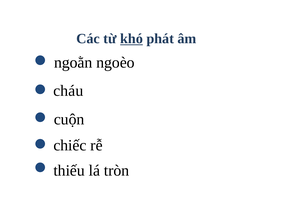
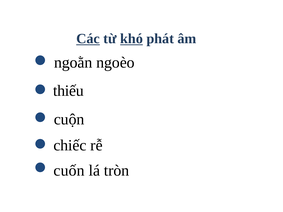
Các underline: none -> present
cháu: cháu -> thiếu
thiếu: thiếu -> cuốn
